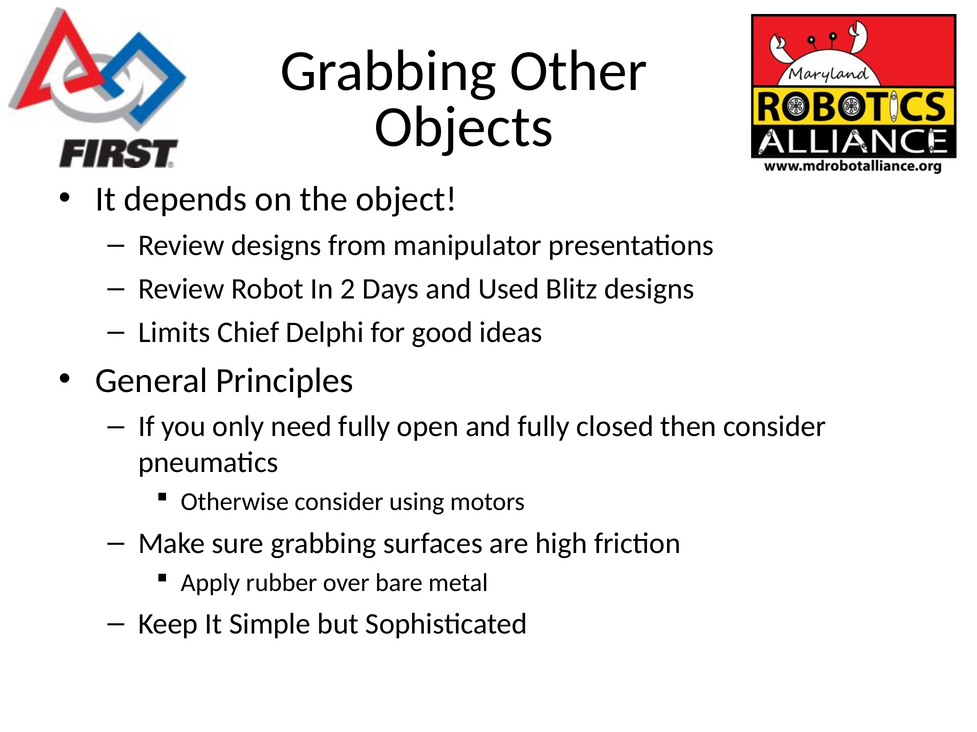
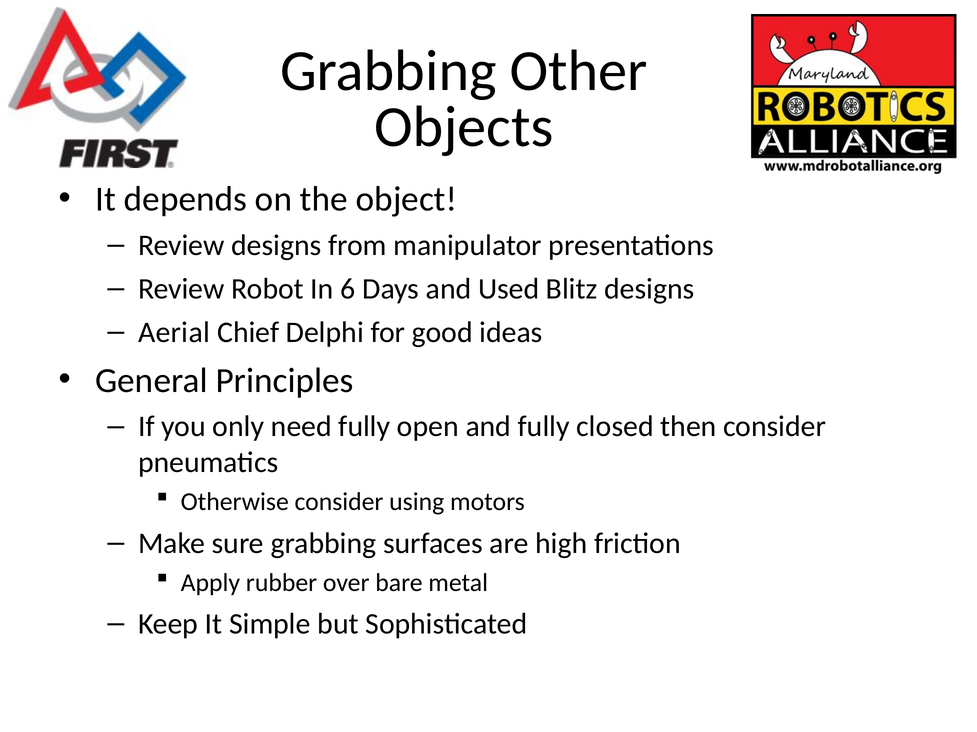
2: 2 -> 6
Limits: Limits -> Aerial
